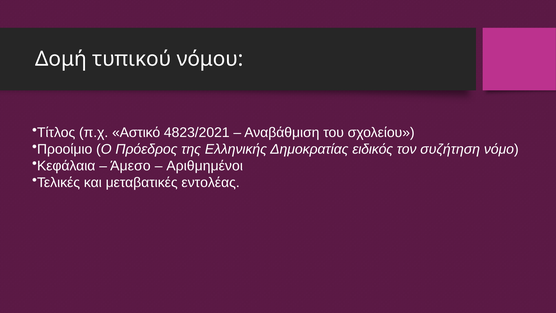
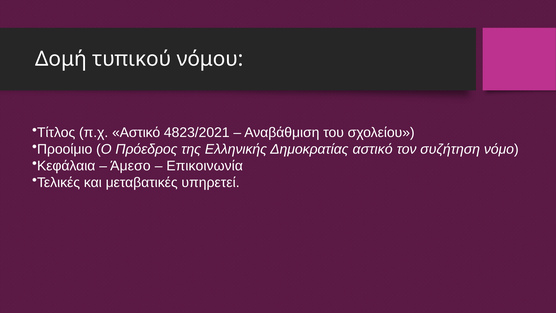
Δημοκρατίας ειδικός: ειδικός -> αστικό
Αριθμημένοι: Αριθμημένοι -> Επικοινωνία
εντολέας: εντολέας -> υπηρετεί
